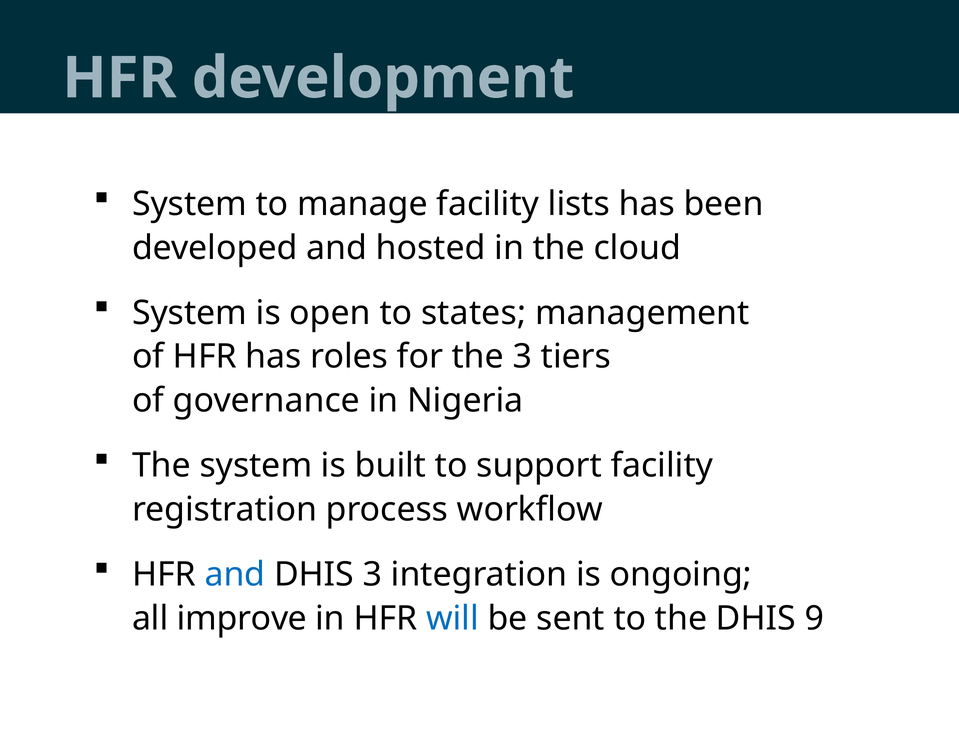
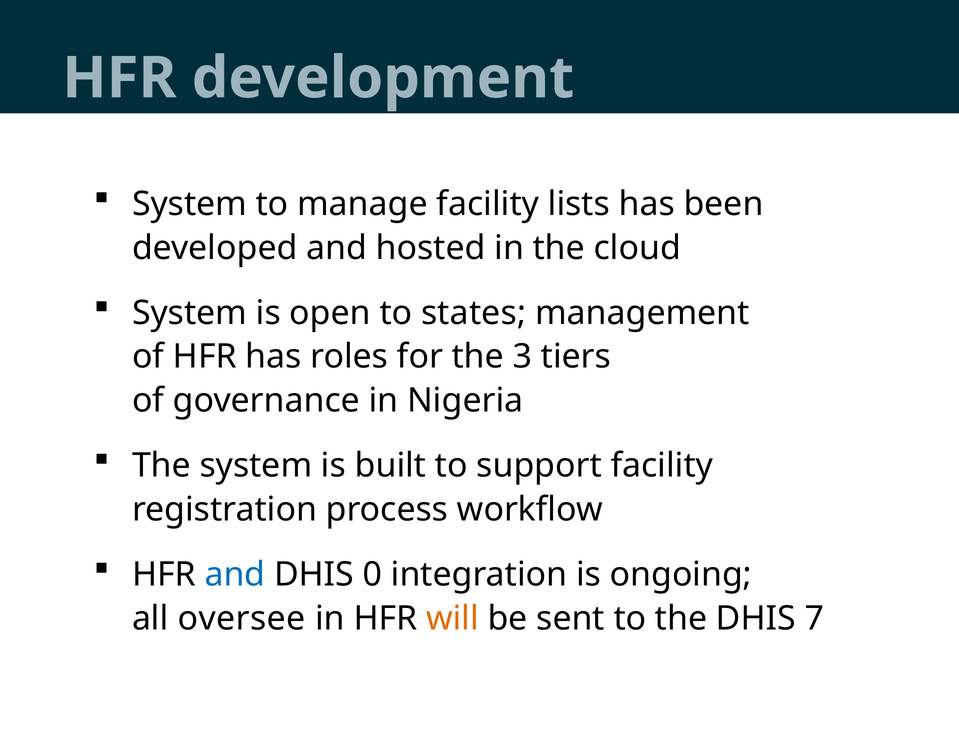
DHIS 3: 3 -> 0
improve: improve -> oversee
will colour: blue -> orange
9: 9 -> 7
